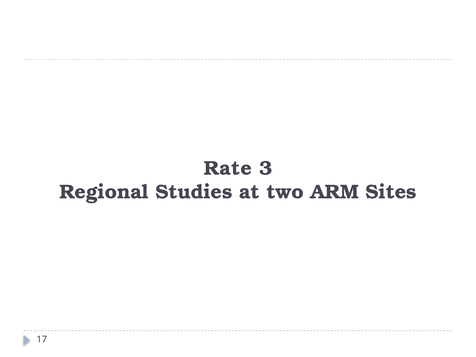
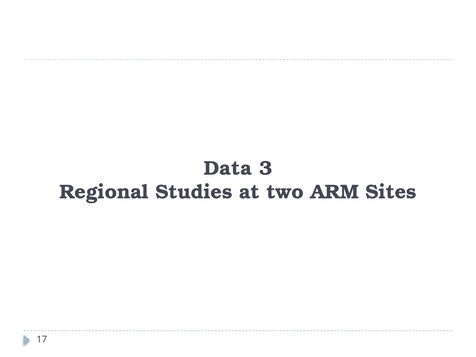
Rate: Rate -> Data
